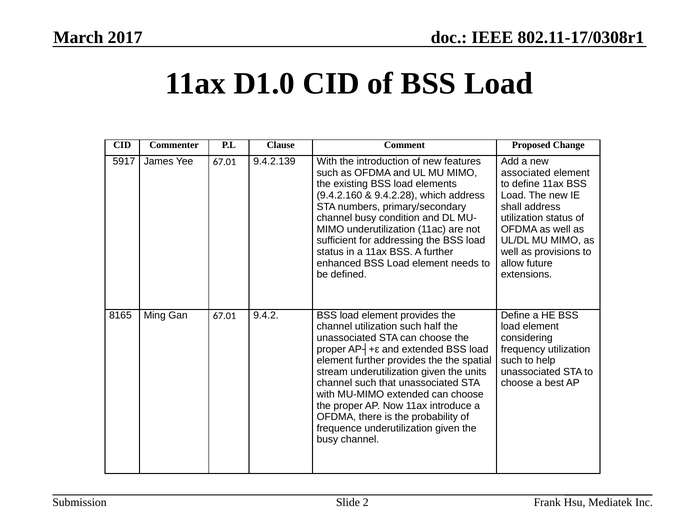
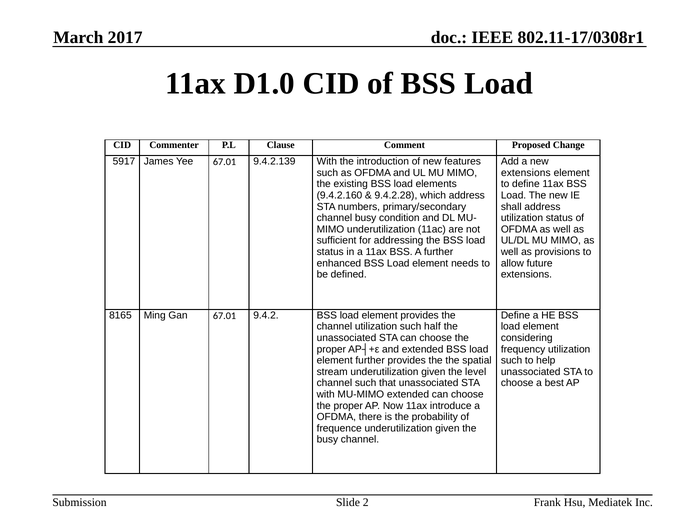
associated at (526, 173): associated -> extensions
units: units -> level
